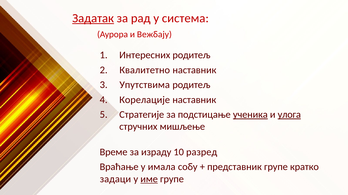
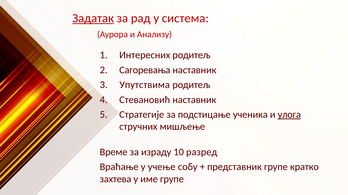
Вежбају: Вежбају -> Анализу
Квалитетно: Квалитетно -> Сагоревања
Корелације: Корелације -> Стевановић
ученика underline: present -> none
имала: имала -> учење
задаци: задаци -> захтева
име underline: present -> none
